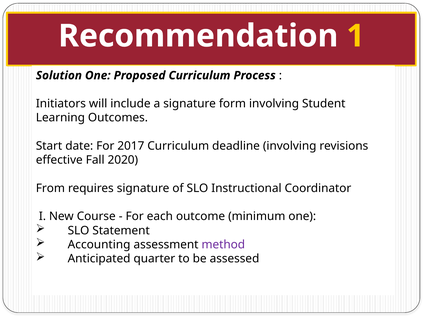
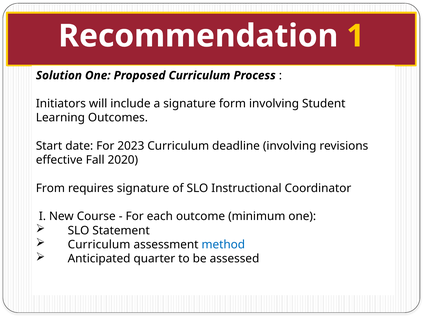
2017: 2017 -> 2023
Accounting at (99, 245): Accounting -> Curriculum
method colour: purple -> blue
